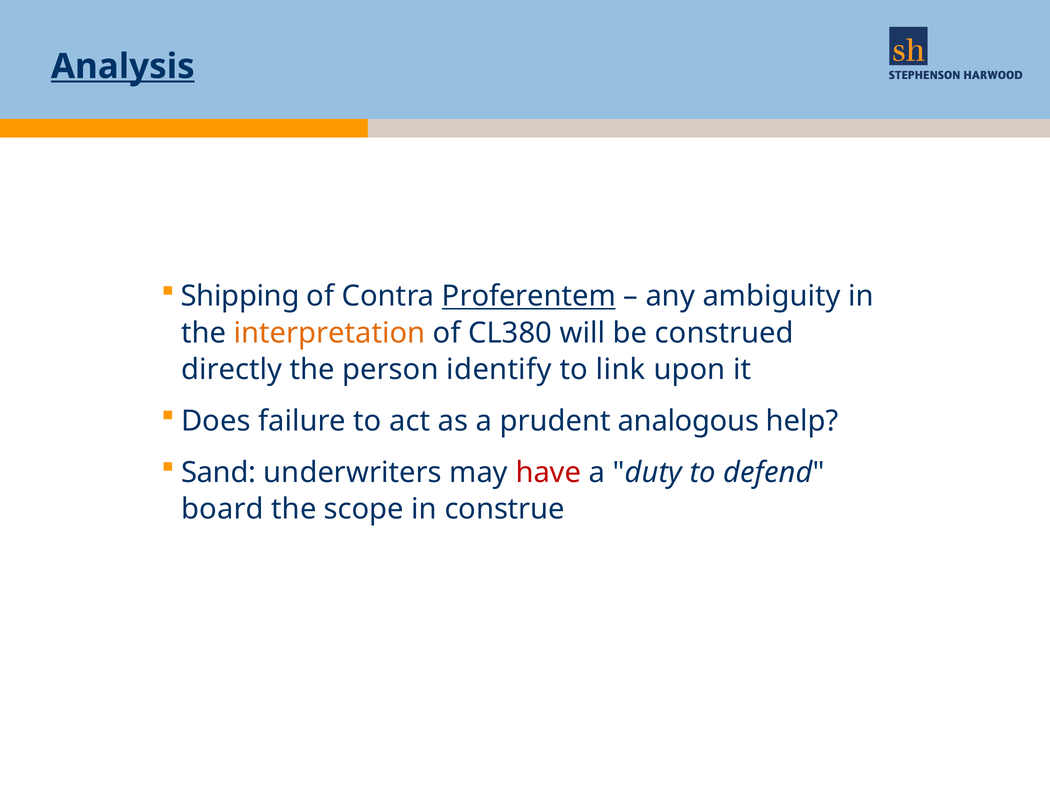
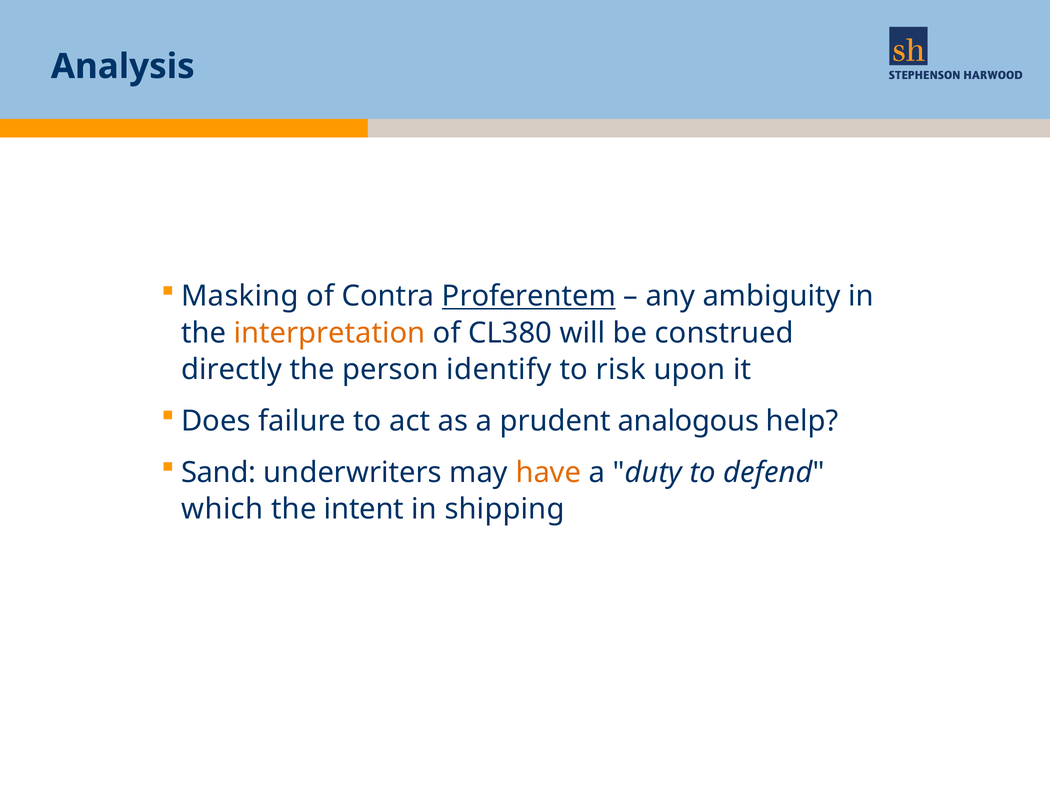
Analysis underline: present -> none
Shipping: Shipping -> Masking
link: link -> risk
have colour: red -> orange
board: board -> which
scope: scope -> intent
construe: construe -> shipping
